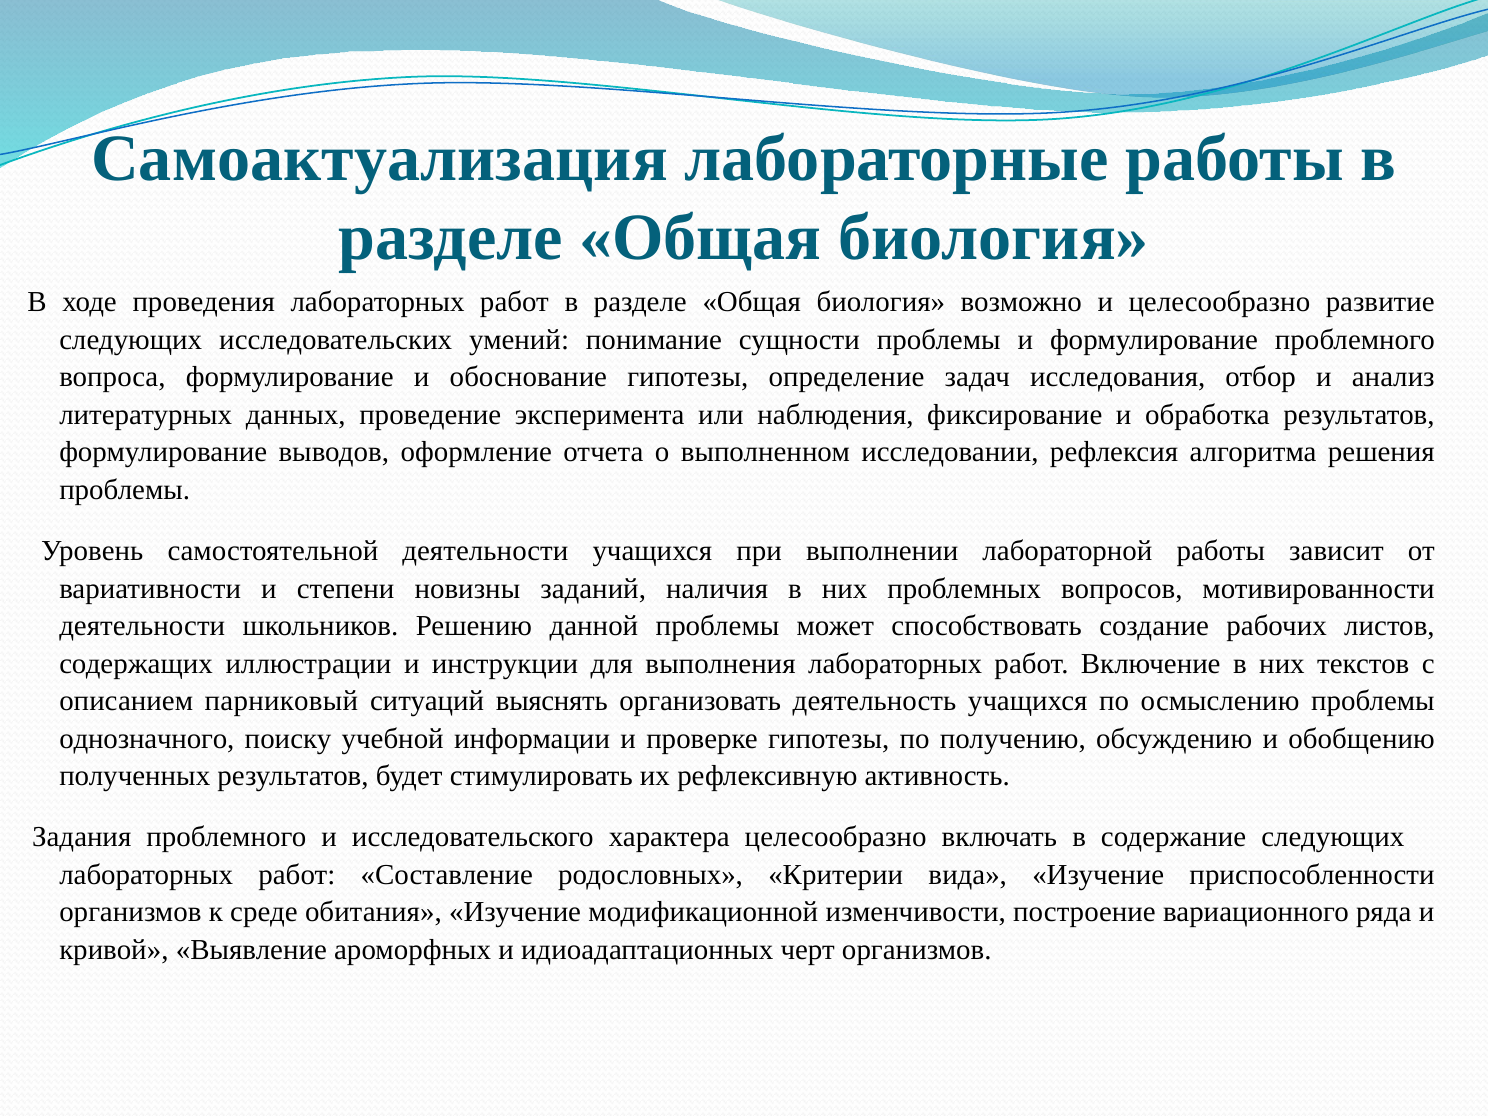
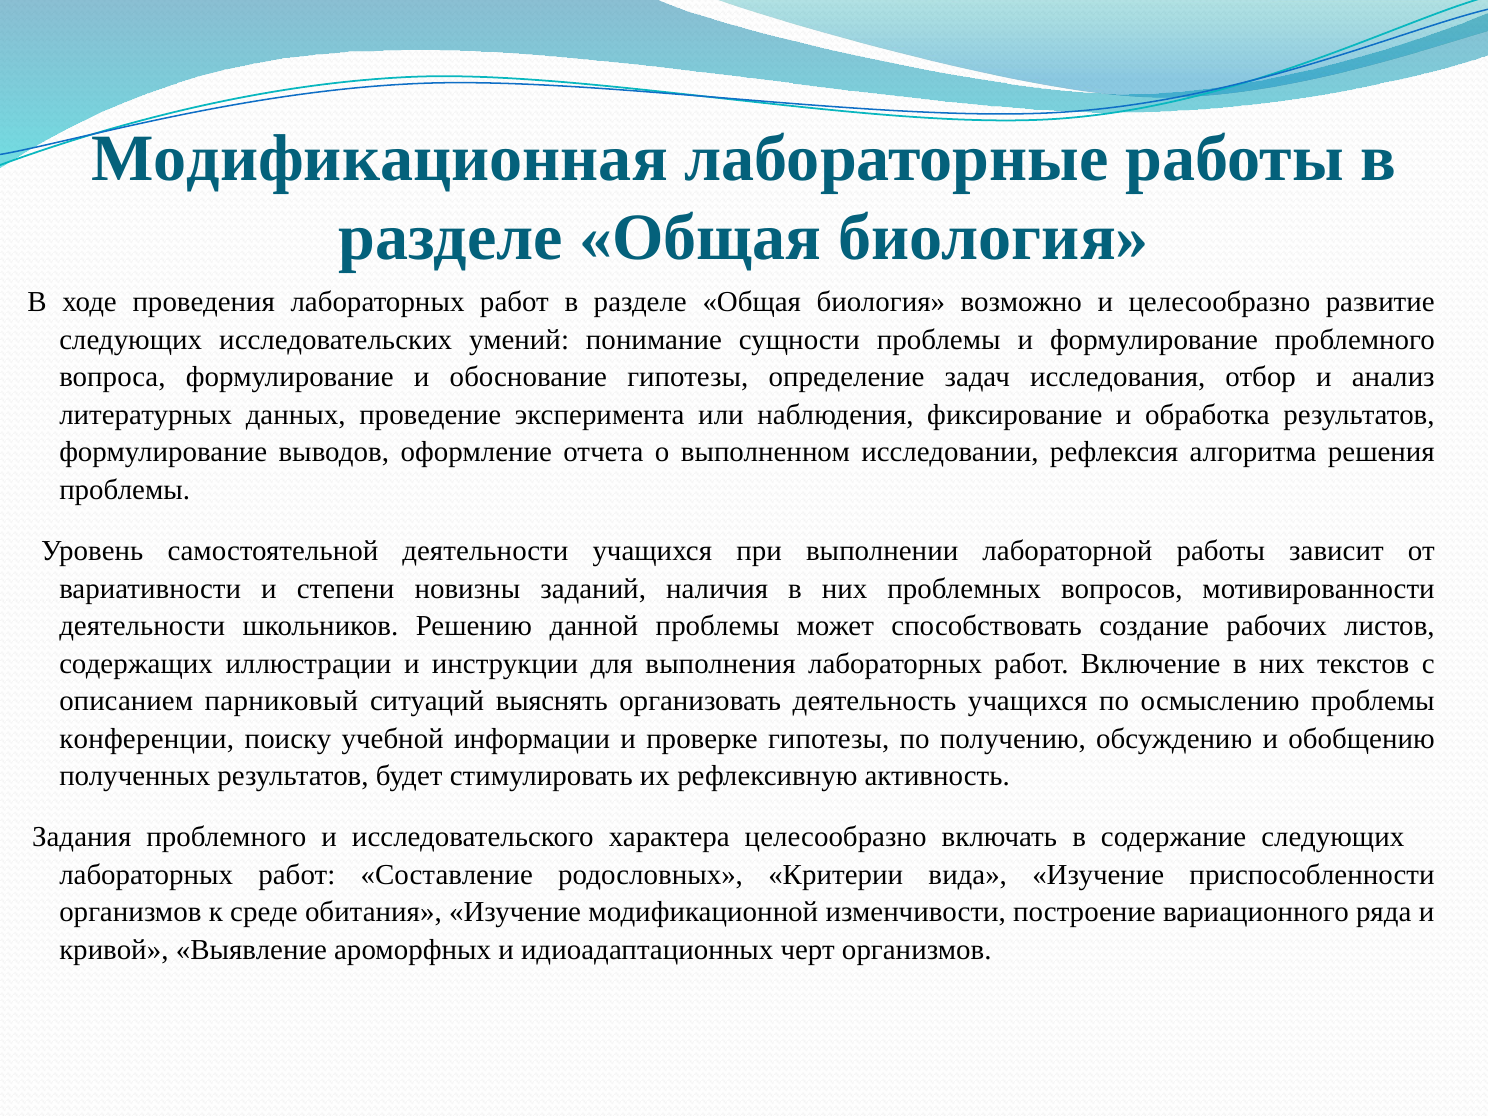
Самоактуализация: Самоактуализация -> Модификационная
однозначного: однозначного -> конференции
